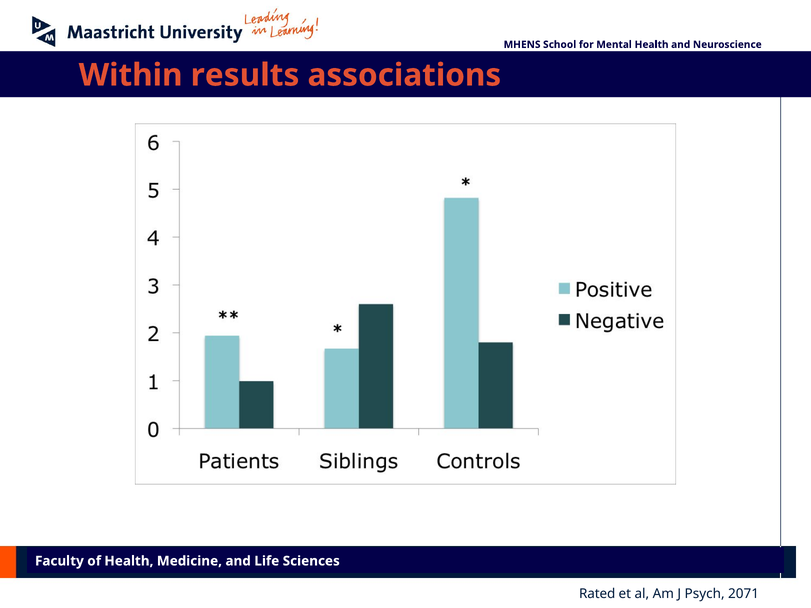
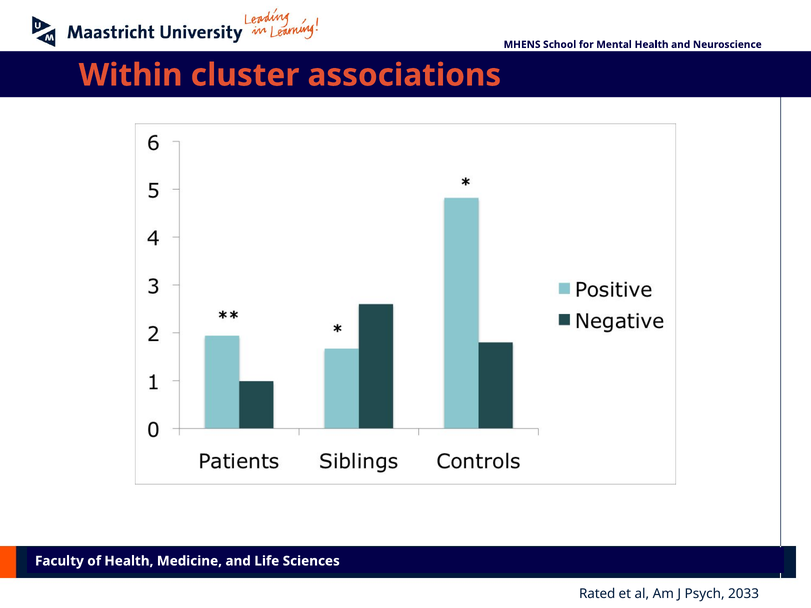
results: results -> cluster
2071: 2071 -> 2033
